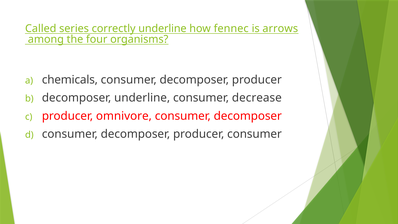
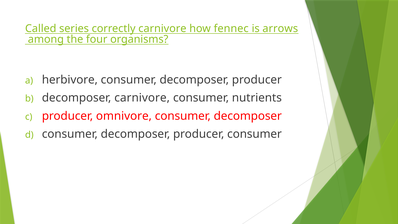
correctly underline: underline -> carnivore
chemicals: chemicals -> herbivore
decomposer underline: underline -> carnivore
decrease: decrease -> nutrients
